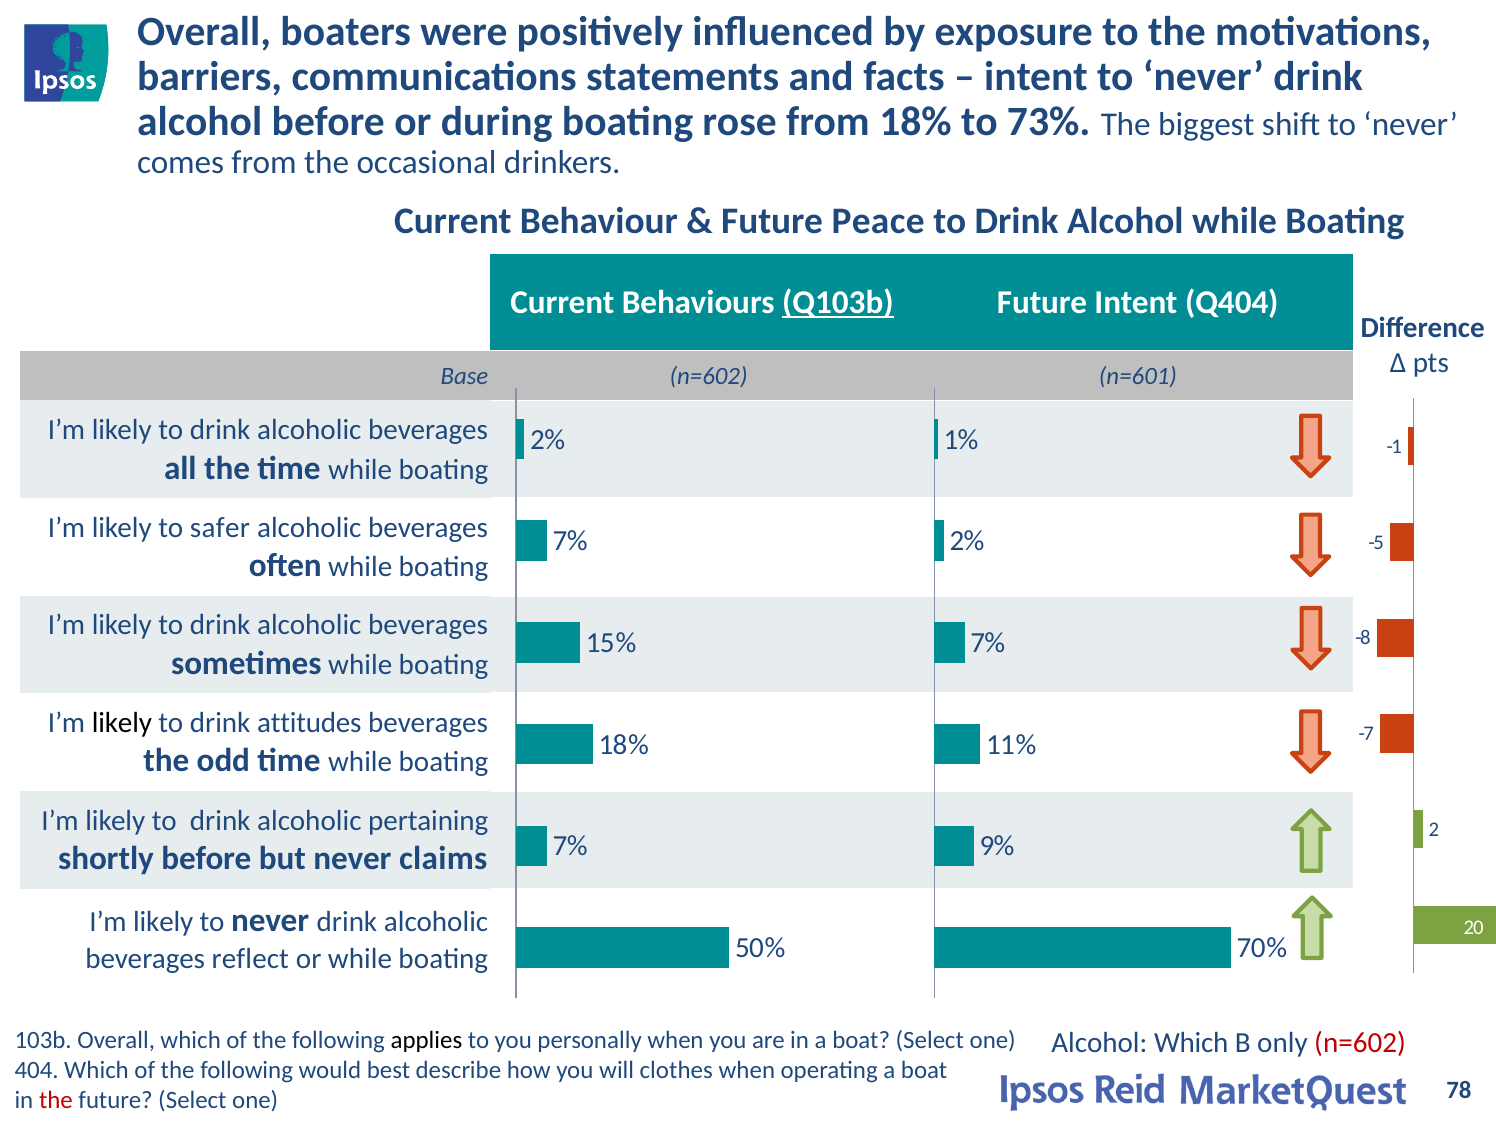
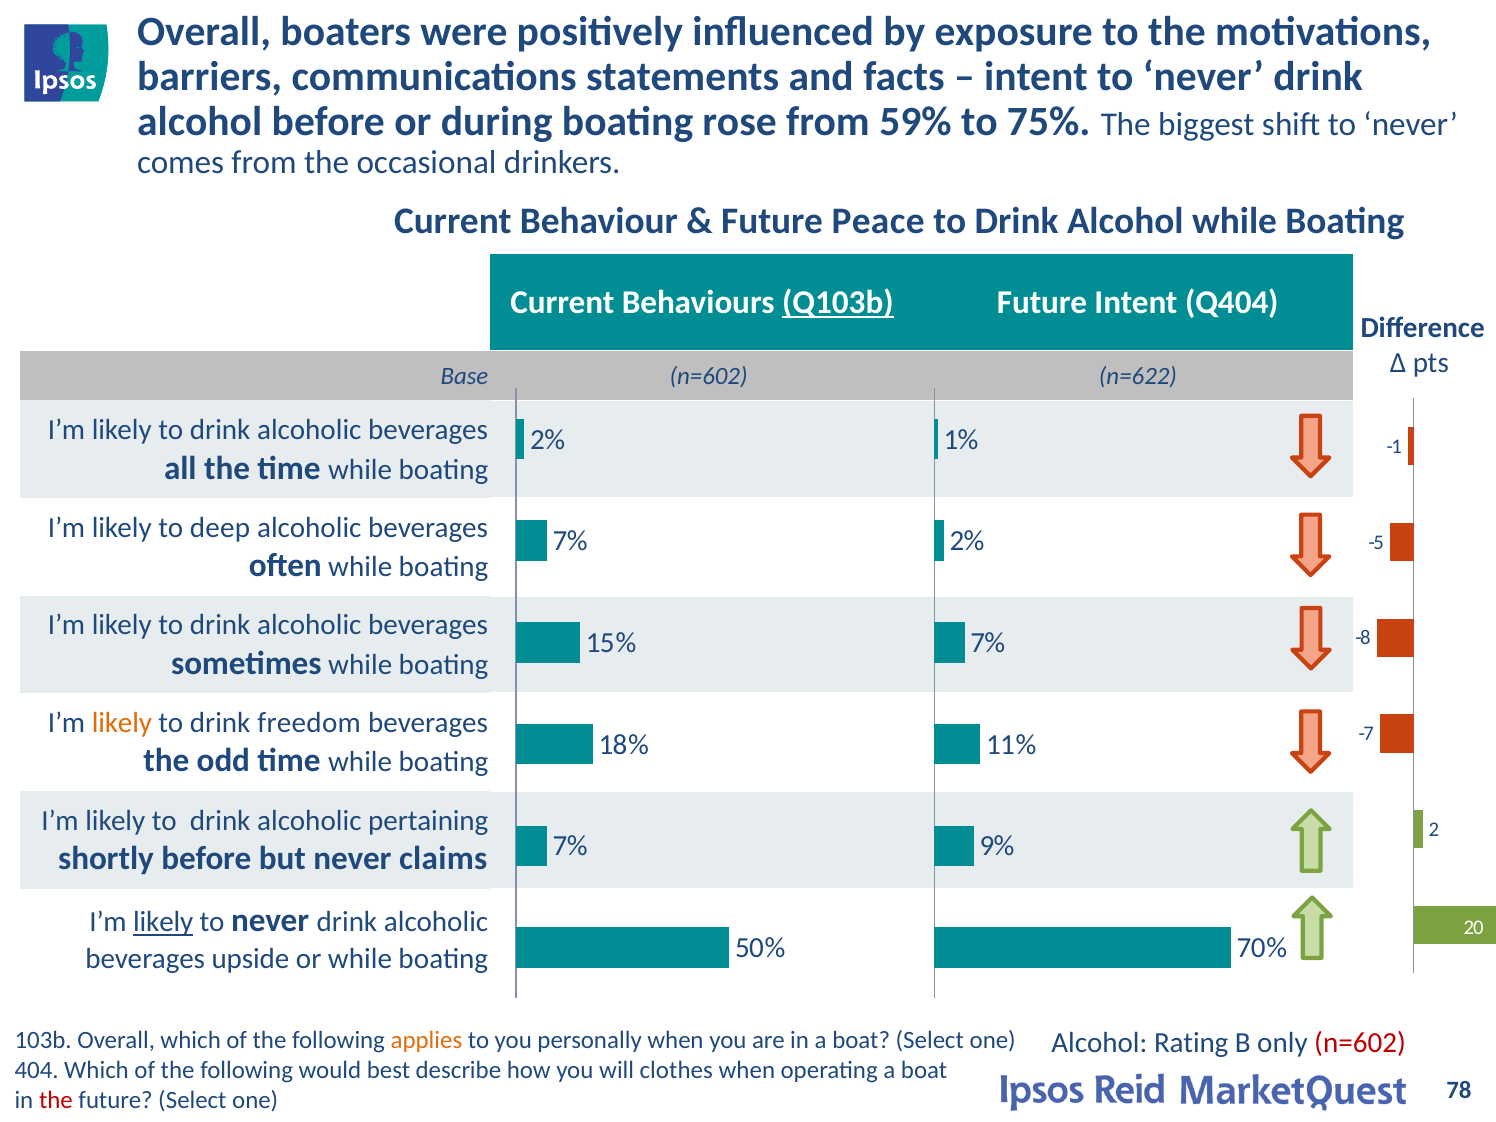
from 18%: 18% -> 59%
73%: 73% -> 75%
n=601: n=601 -> n=622
safer: safer -> deep
likely at (122, 723) colour: black -> orange
attitudes: attitudes -> freedom
likely at (163, 922) underline: none -> present
reflect: reflect -> upside
applies colour: black -> orange
Alcohol Which: Which -> Rating
